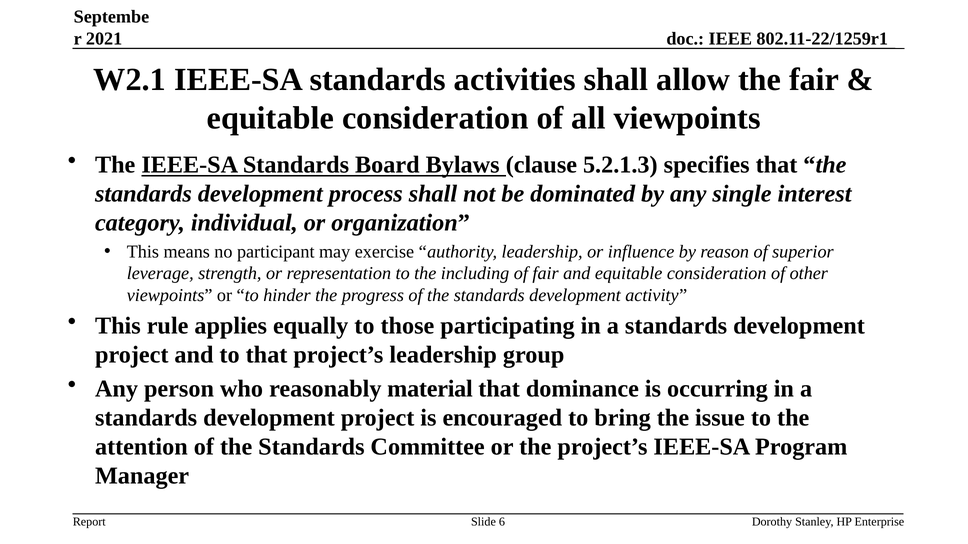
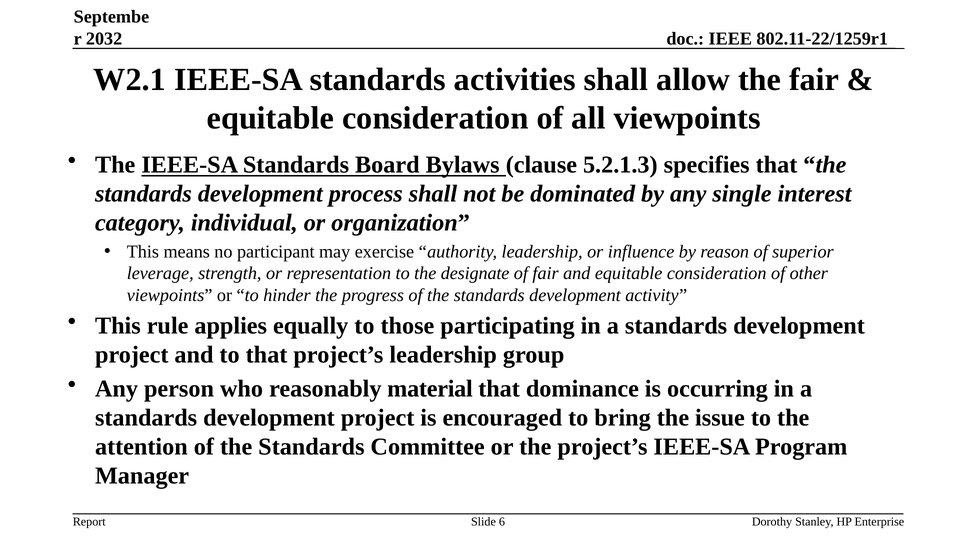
2021: 2021 -> 2032
including: including -> designate
